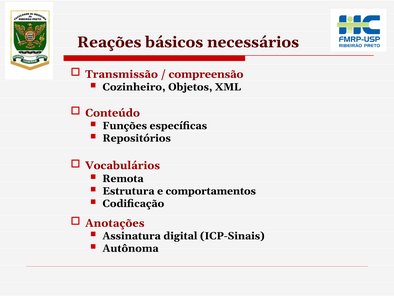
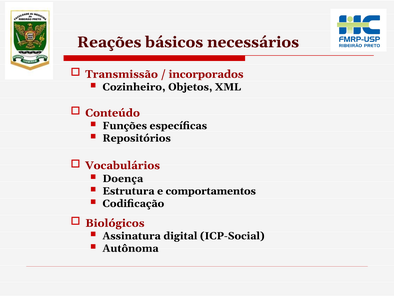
compreensão: compreensão -> incorporados
Remota: Remota -> Doença
Anotações: Anotações -> Biológicos
ICP-Sinais: ICP-Sinais -> ICP-Social
